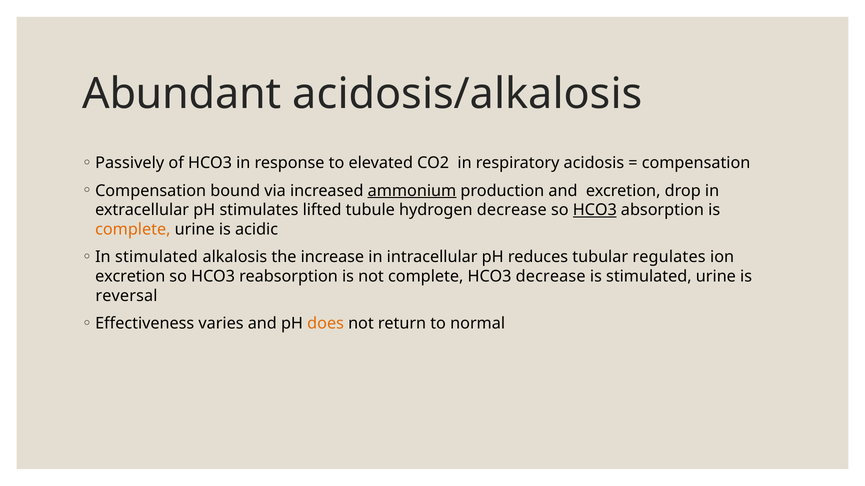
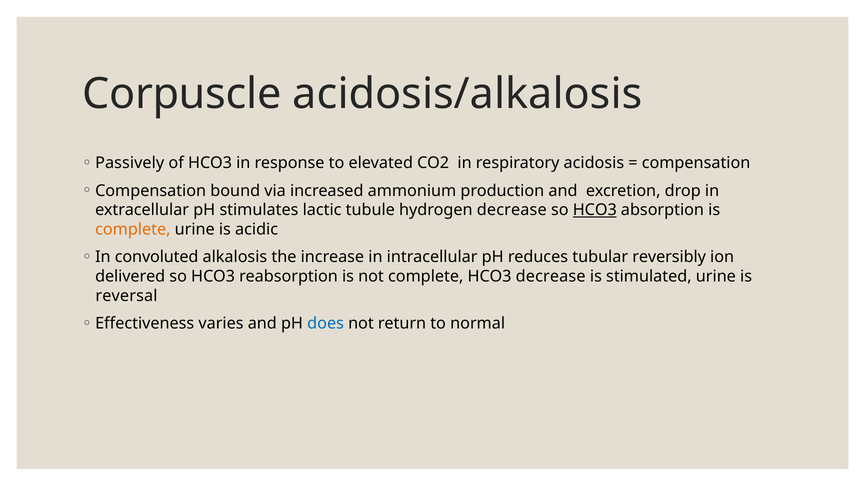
Abundant: Abundant -> Corpuscle
ammonium underline: present -> none
lifted: lifted -> lactic
In stimulated: stimulated -> convoluted
regulates: regulates -> reversibly
excretion at (130, 277): excretion -> delivered
does colour: orange -> blue
